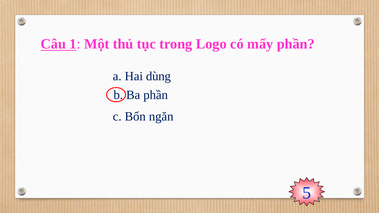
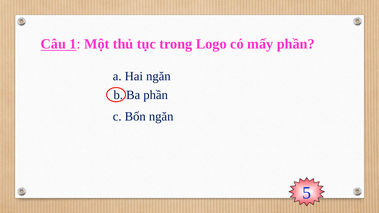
Hai dùng: dùng -> ngăn
